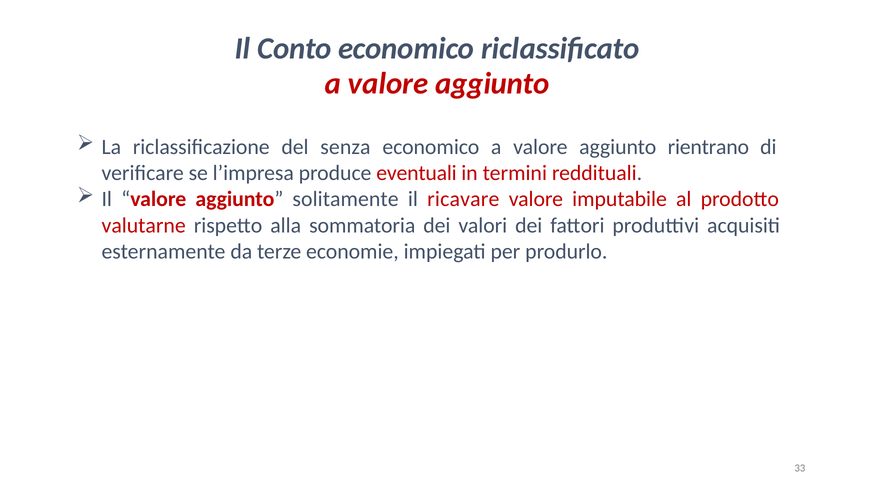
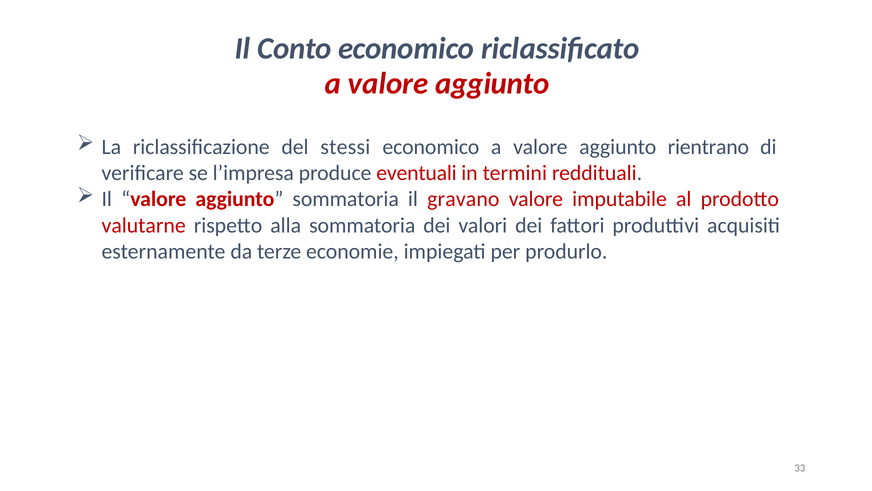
senza: senza -> stessi
aggiunto solitamente: solitamente -> sommatoria
ricavare: ricavare -> gravano
